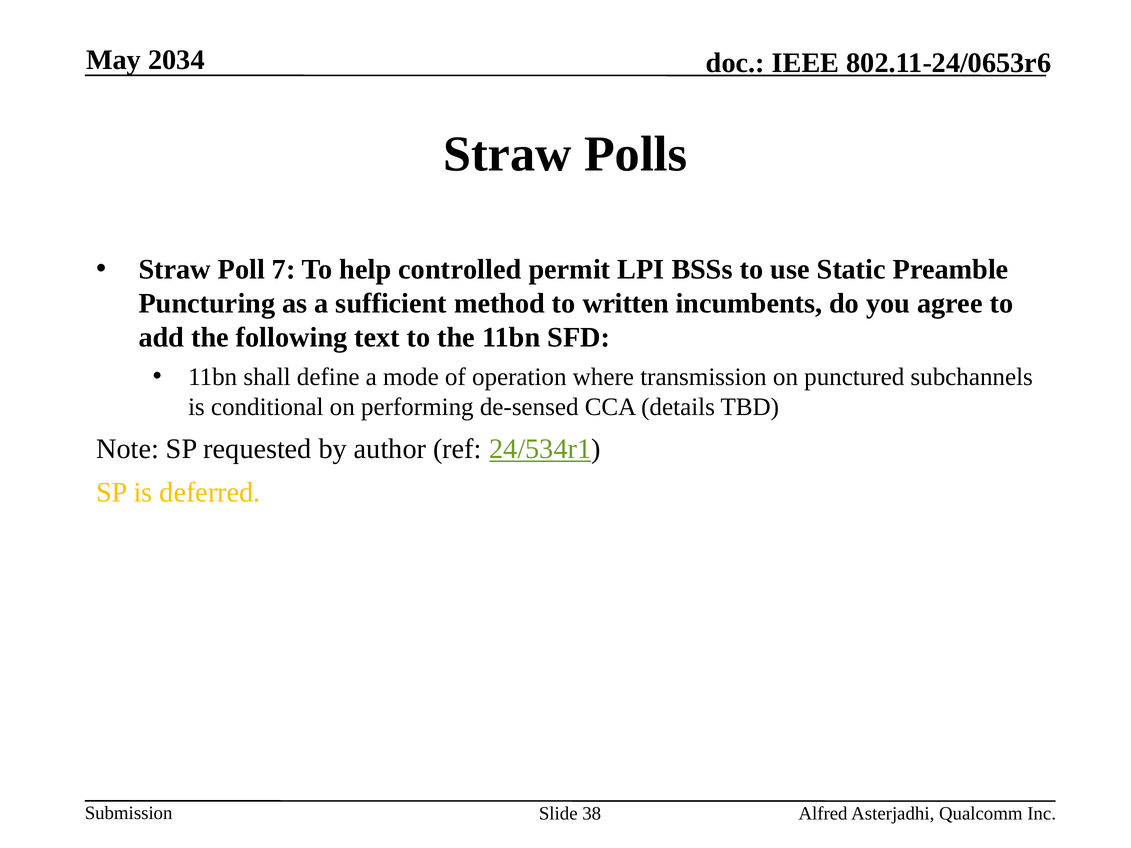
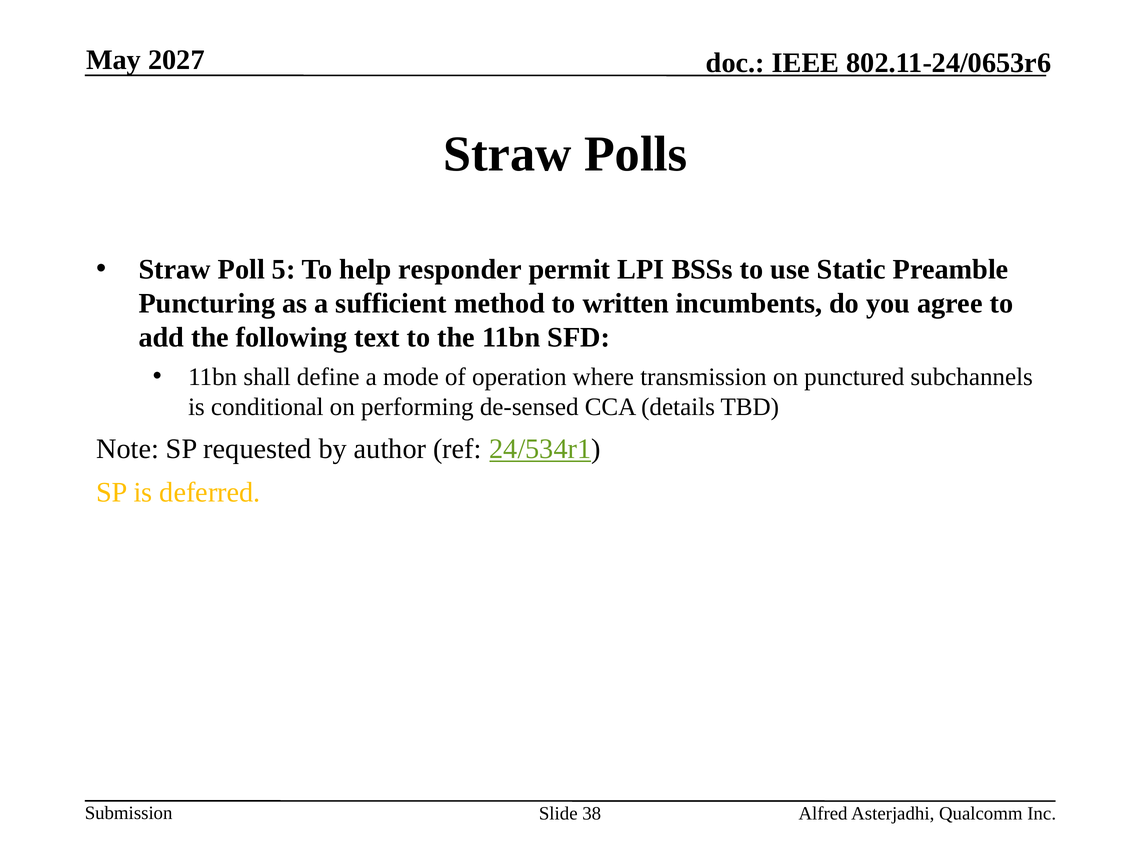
2034: 2034 -> 2027
7: 7 -> 5
controlled: controlled -> responder
